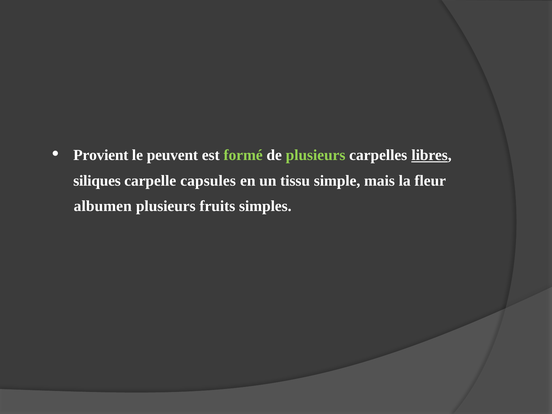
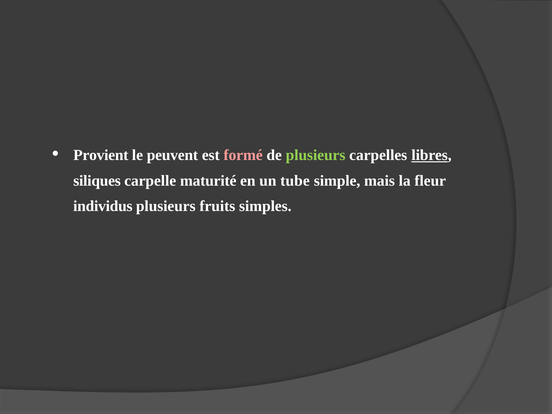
formé colour: light green -> pink
capsules: capsules -> maturité
tissu: tissu -> tube
albumen: albumen -> individus
